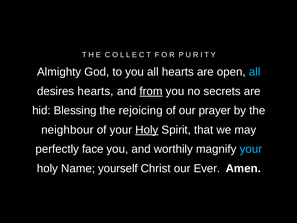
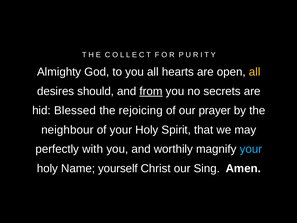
all at (255, 72) colour: light blue -> yellow
desires hearts: hearts -> should
Blessing: Blessing -> Blessed
Holy at (147, 130) underline: present -> none
face: face -> with
Ever: Ever -> Sing
